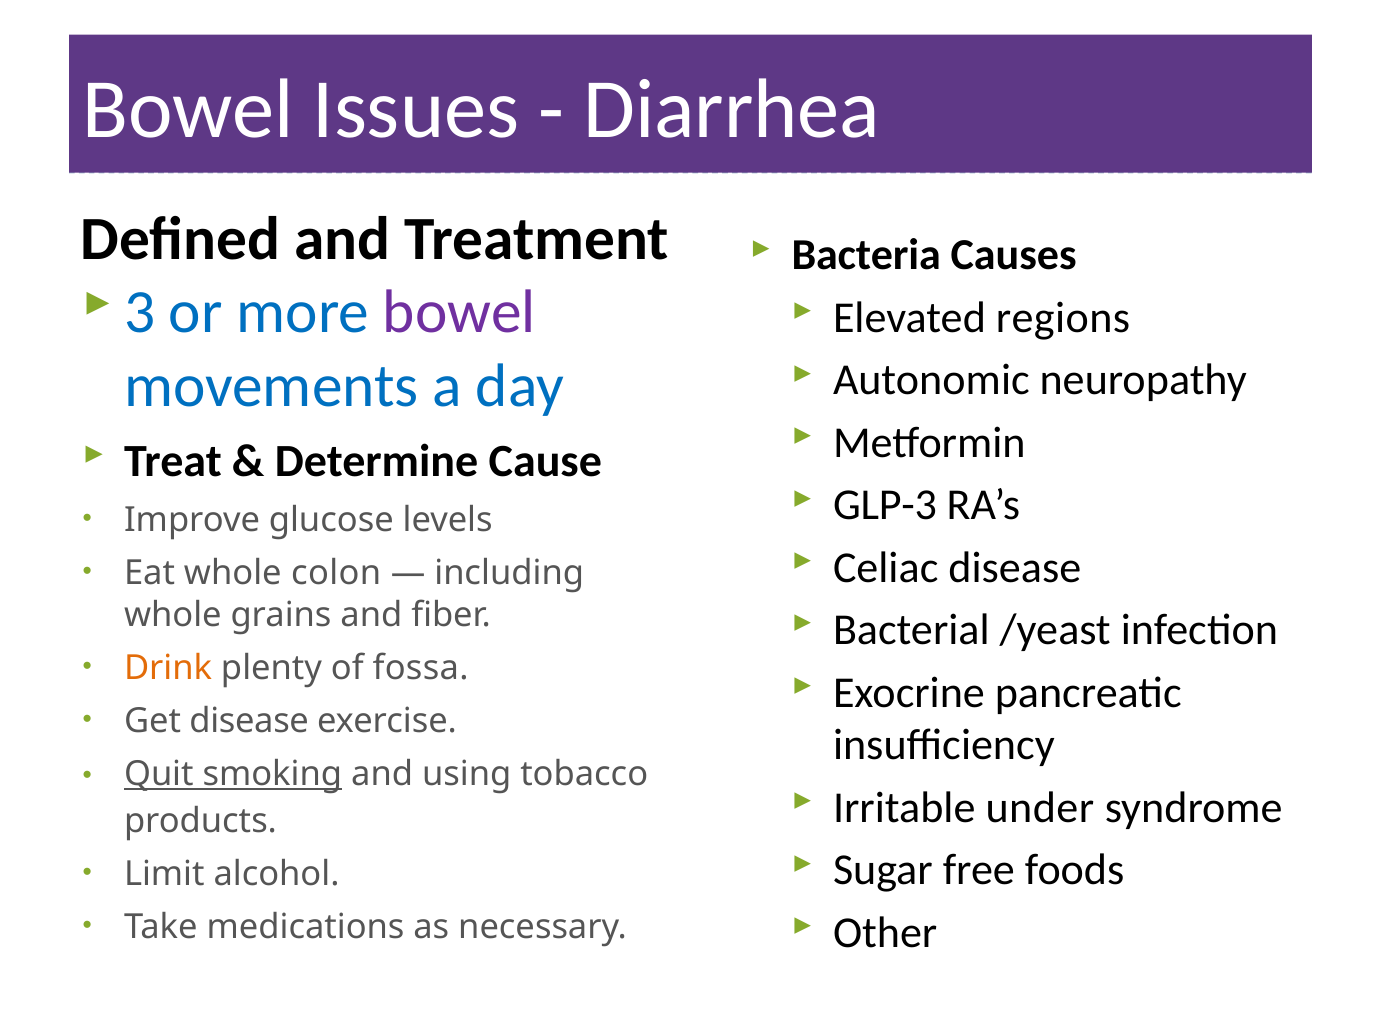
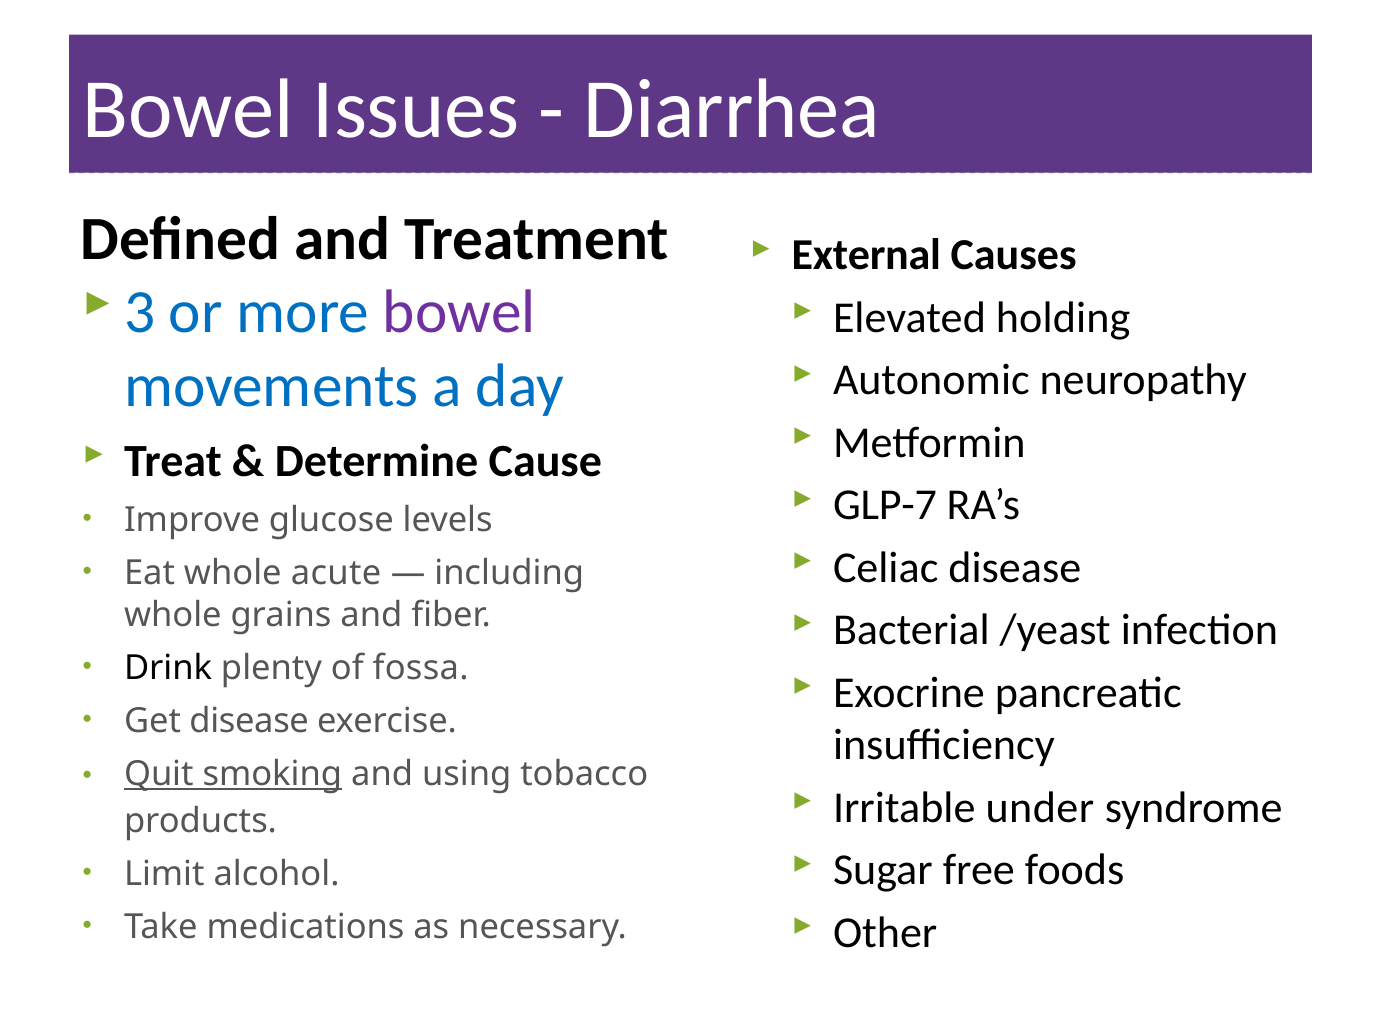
Bacteria: Bacteria -> External
regions: regions -> holding
GLP-3: GLP-3 -> GLP-7
colon: colon -> acute
Drink colour: orange -> black
